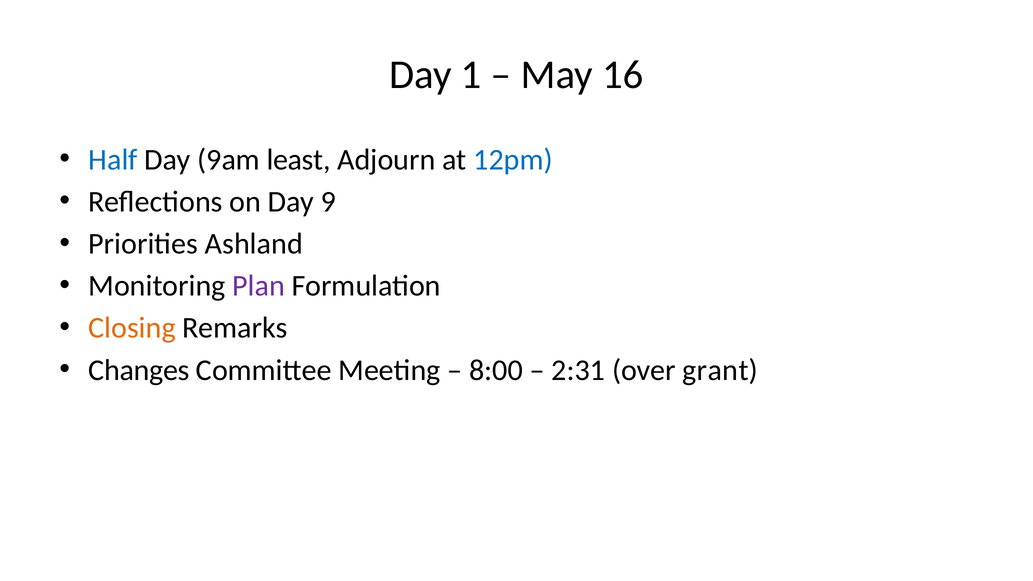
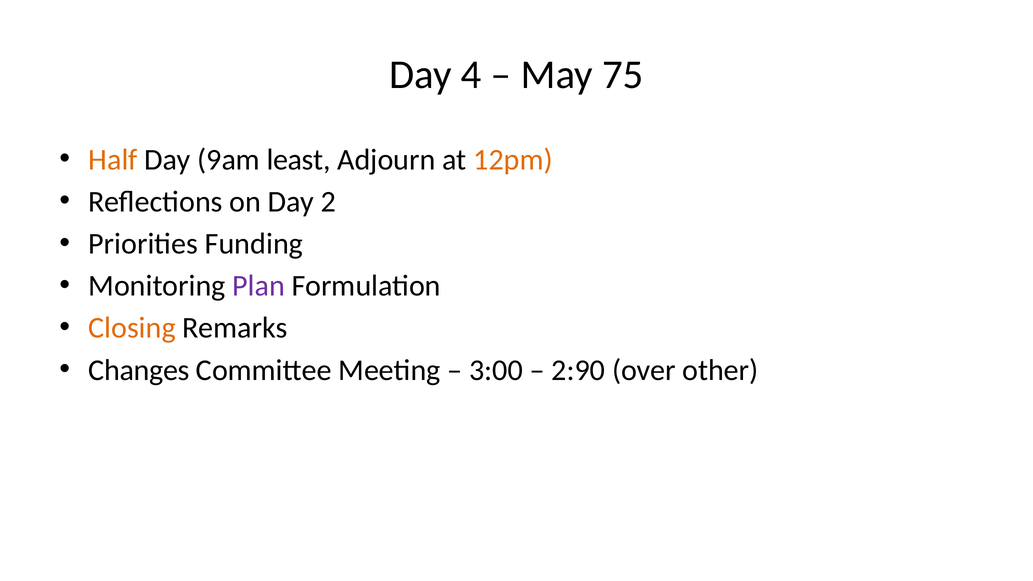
1: 1 -> 4
16: 16 -> 75
Half colour: blue -> orange
12pm colour: blue -> orange
9: 9 -> 2
Ashland: Ashland -> Funding
8:00: 8:00 -> 3:00
2:31: 2:31 -> 2:90
grant: grant -> other
